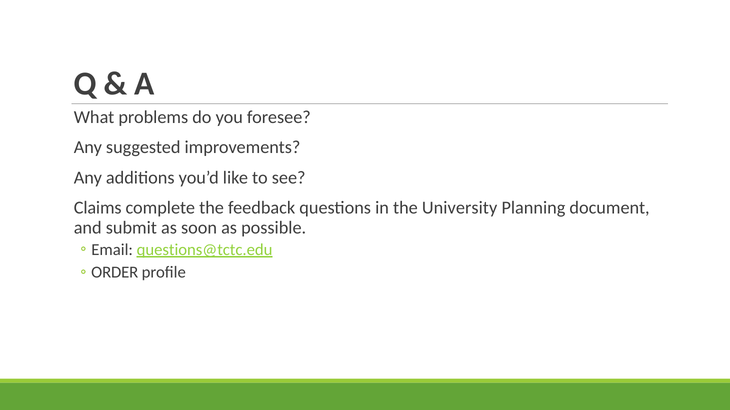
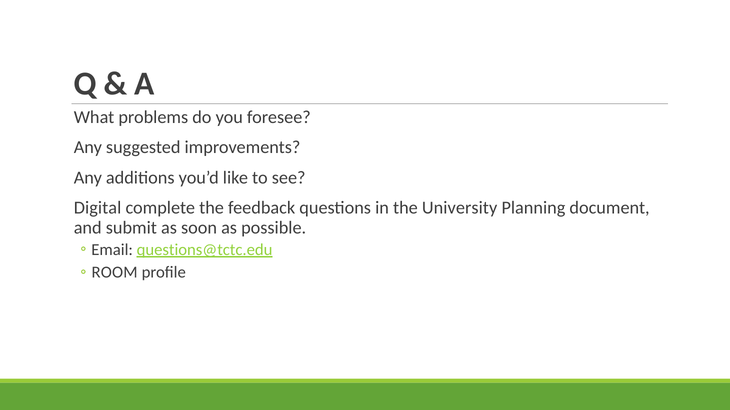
Claims: Claims -> Digital
ORDER: ORDER -> ROOM
